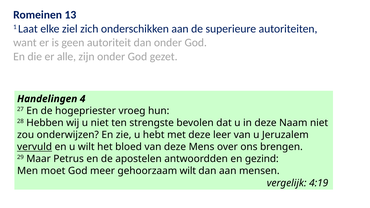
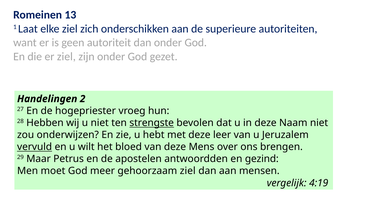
er alle: alle -> ziel
4: 4 -> 2
strengste underline: none -> present
gehoorzaam wilt: wilt -> ziel
